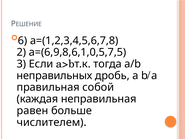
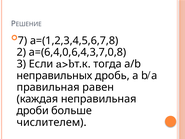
6: 6 -> 7
а=(6,9,8,6,1,0,5,7,5: а=(6,9,8,6,1,0,5,7,5 -> а=(6,4,0,6,4,3,7,0,8
собой: собой -> равен
равен: равен -> дроби
